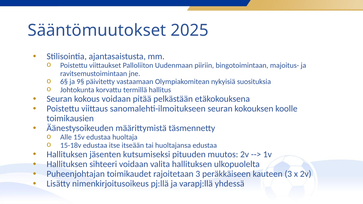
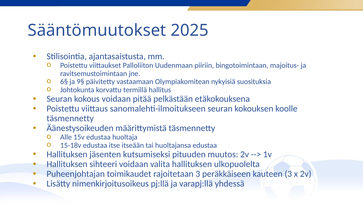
toimikausien at (70, 119): toimikausien -> täsmennetty
